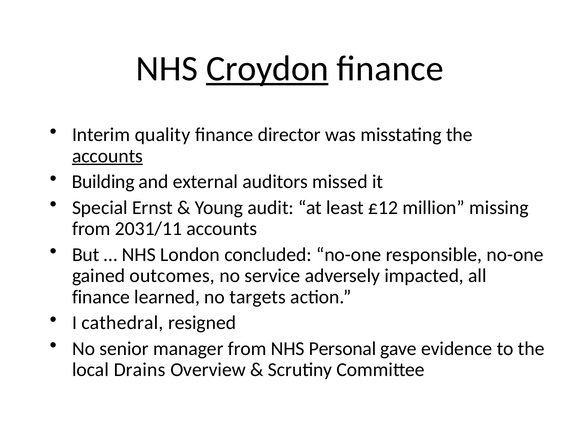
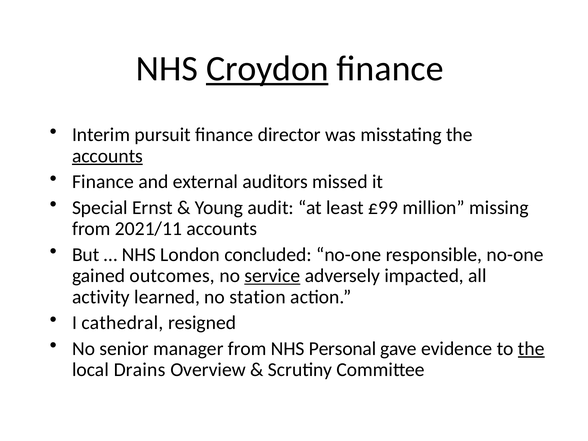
quality: quality -> pursuit
Building at (103, 182): Building -> Finance
£12: £12 -> £99
2031/11: 2031/11 -> 2021/11
service underline: none -> present
finance at (101, 297): finance -> activity
targets: targets -> station
the at (531, 349) underline: none -> present
